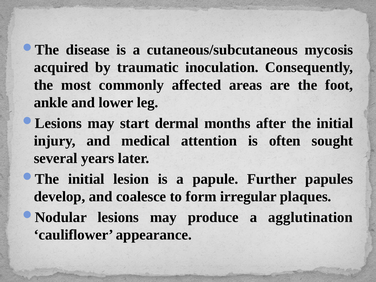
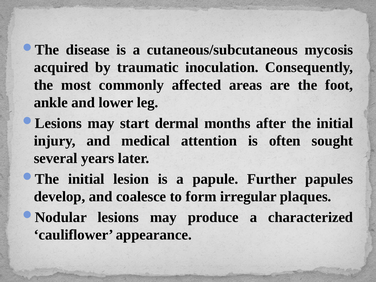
agglutination: agglutination -> characterized
